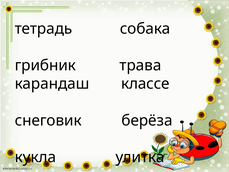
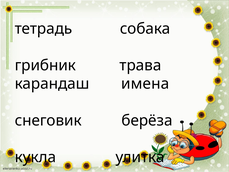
классе: классе -> имена
